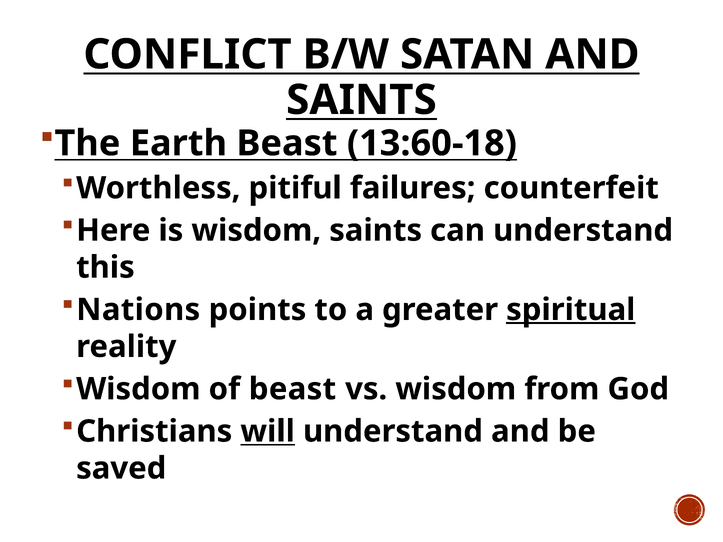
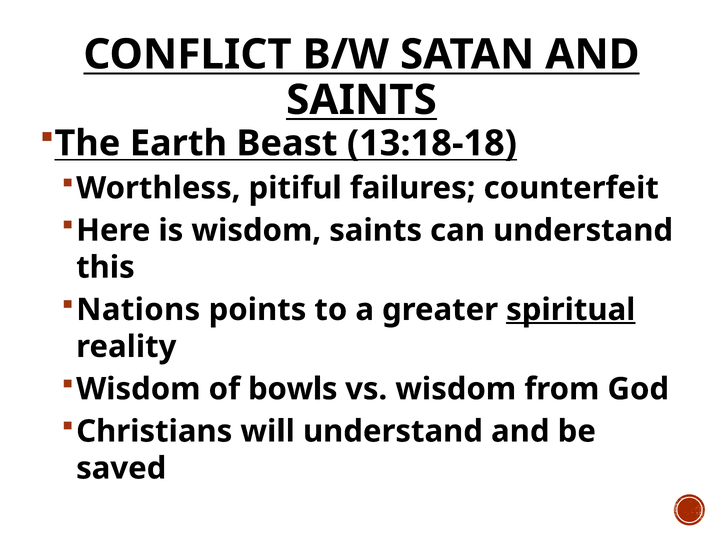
13:60-18: 13:60-18 -> 13:18-18
of beast: beast -> bowls
will underline: present -> none
